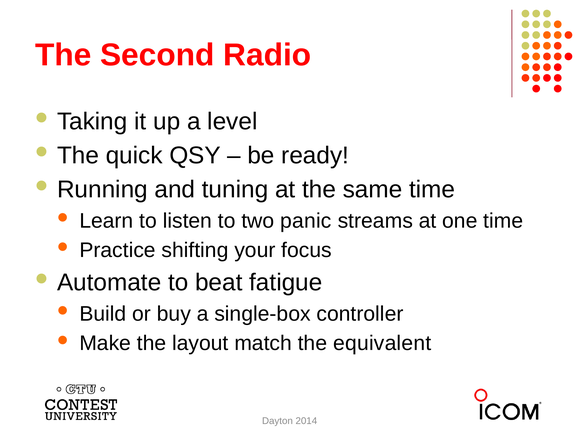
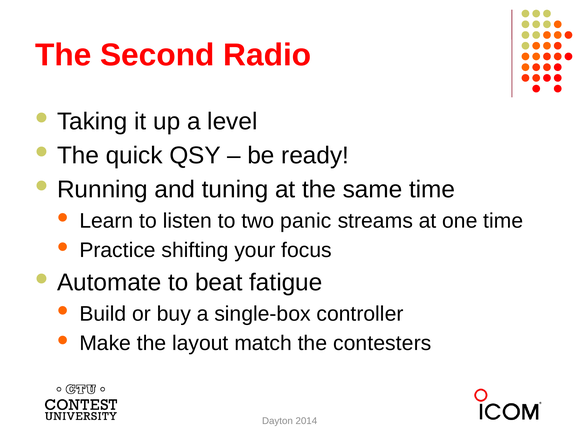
equivalent: equivalent -> contesters
